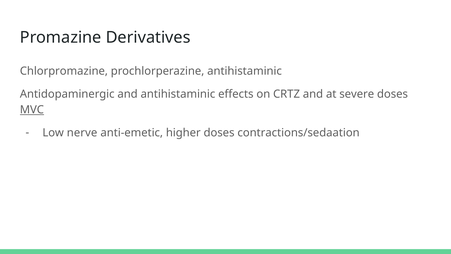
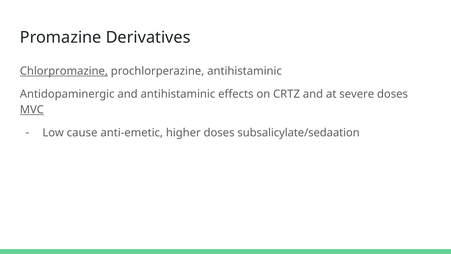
Chlorpromazine underline: none -> present
nerve: nerve -> cause
contractions/sedaation: contractions/sedaation -> subsalicylate/sedaation
